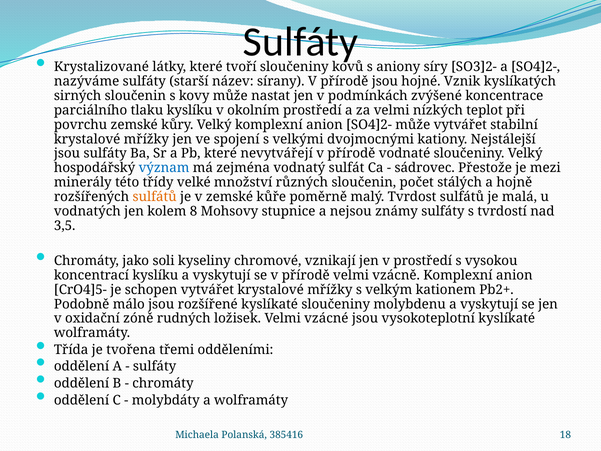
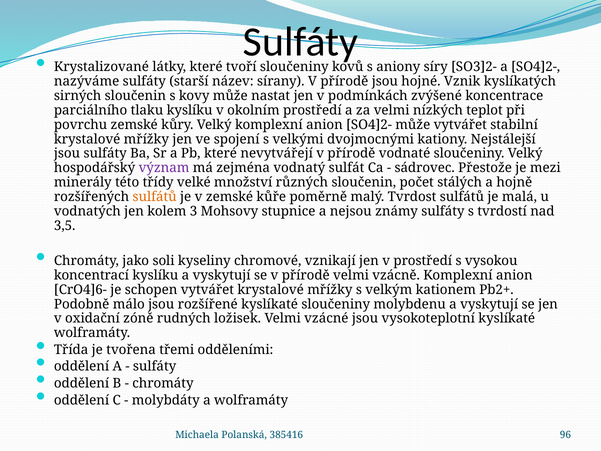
význam colour: blue -> purple
8: 8 -> 3
CrO4]5-: CrO4]5- -> CrO4]6-
18: 18 -> 96
